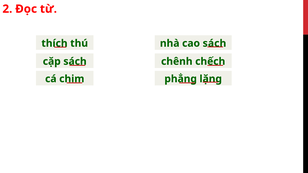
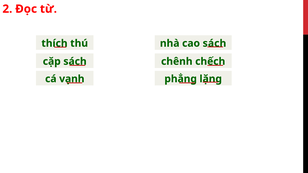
chim: chim -> vạnh
